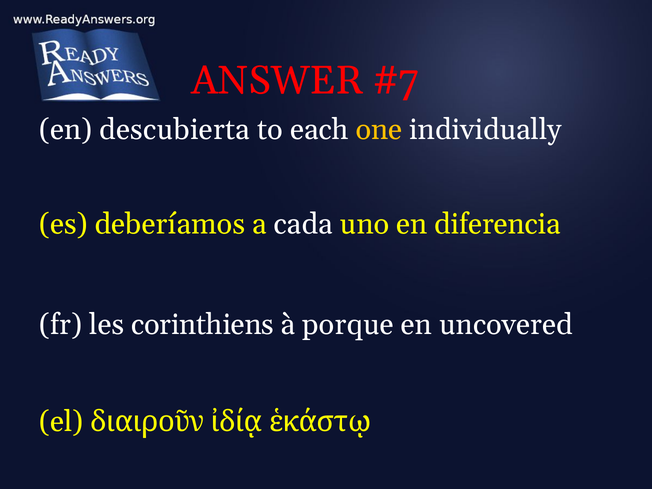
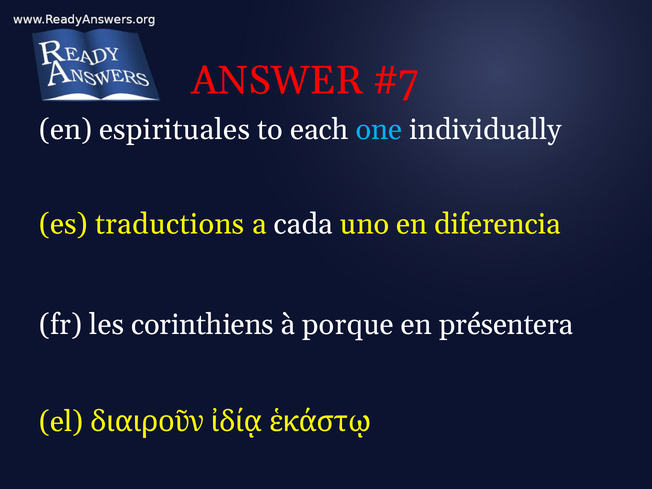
descubierta: descubierta -> espirituales
one colour: yellow -> light blue
deberíamos: deberíamos -> traductions
uncovered: uncovered -> présentera
